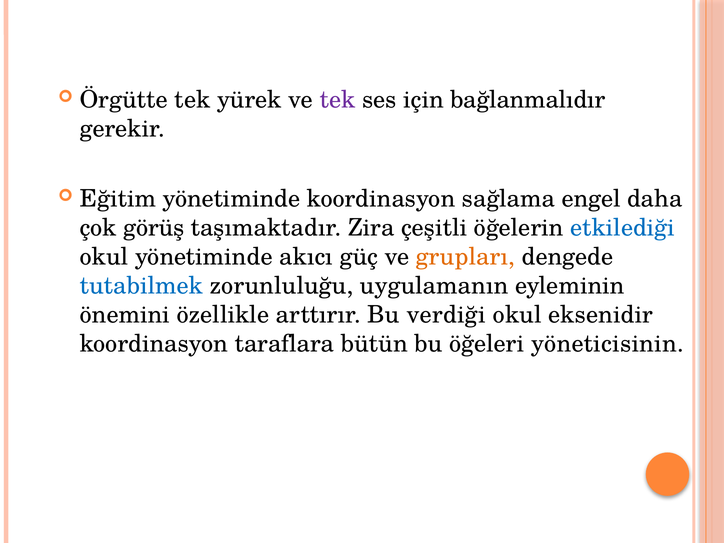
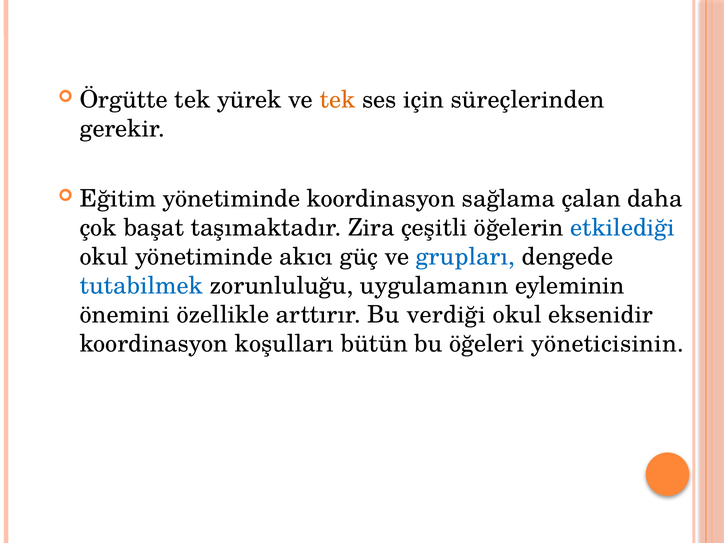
tek at (338, 100) colour: purple -> orange
bağlanmalıdır: bağlanmalıdır -> süreçlerinden
engel: engel -> çalan
görüş: görüş -> başat
grupları colour: orange -> blue
taraflara: taraflara -> koşulları
